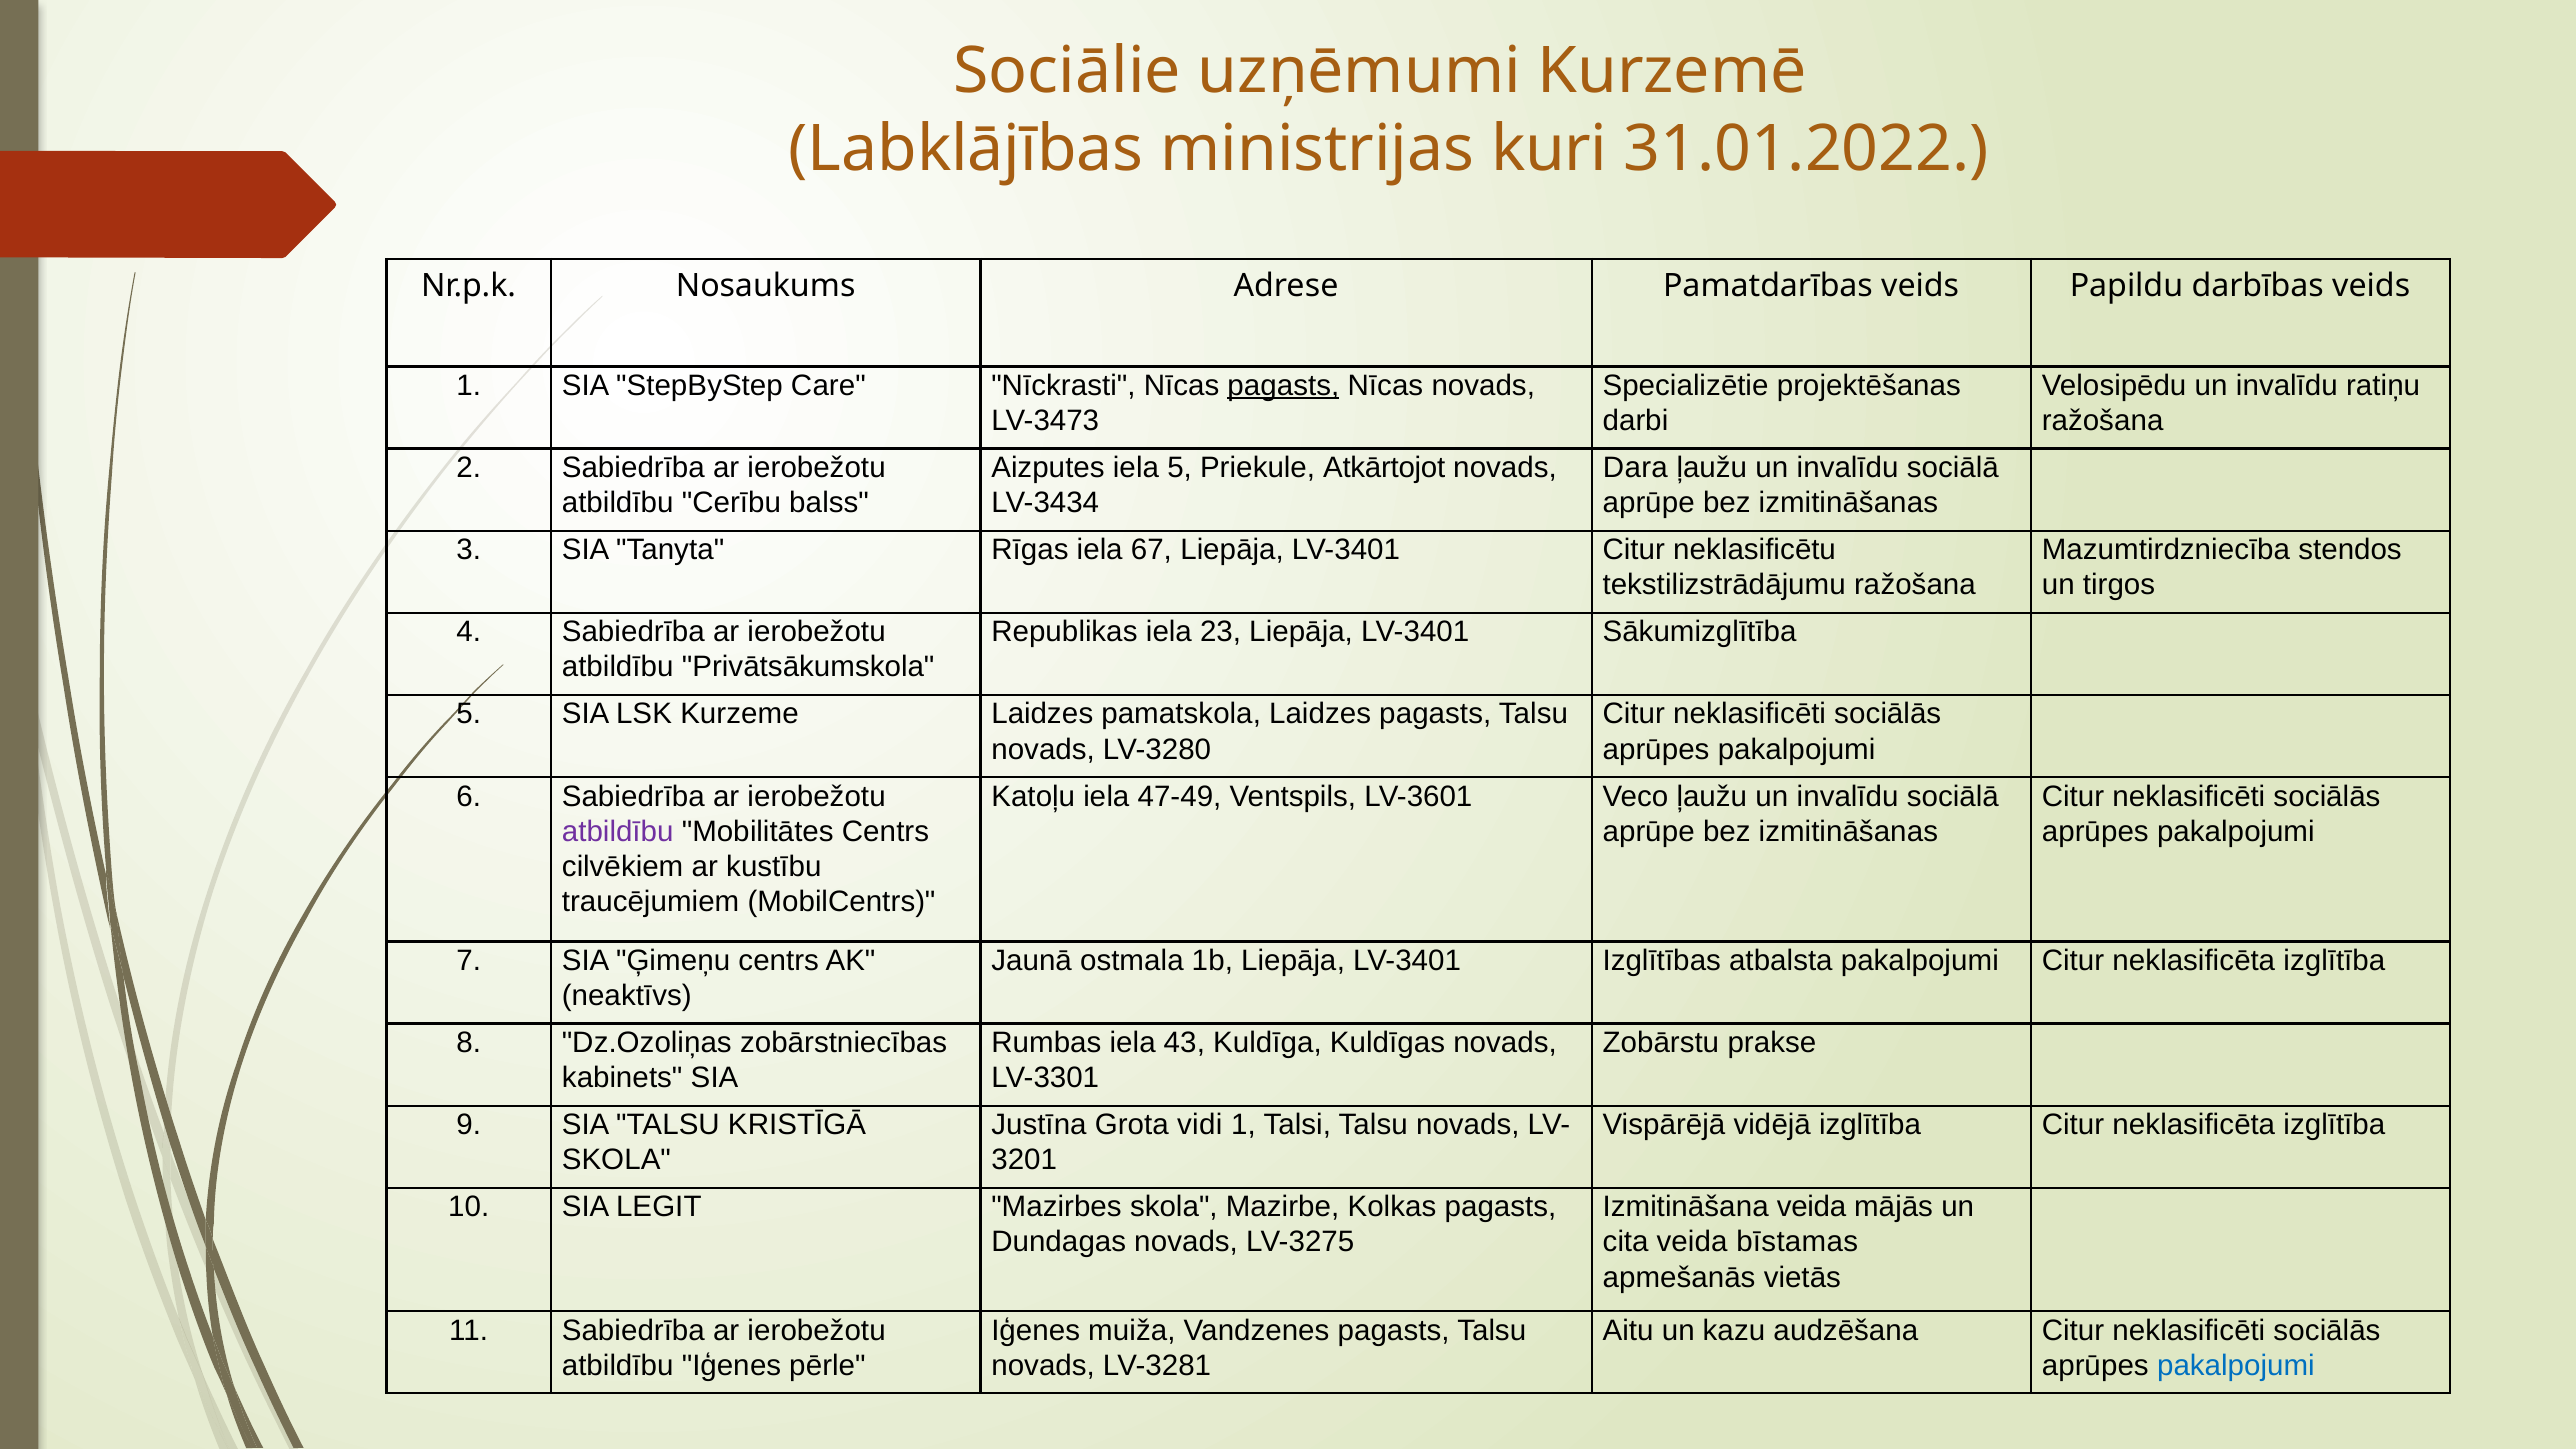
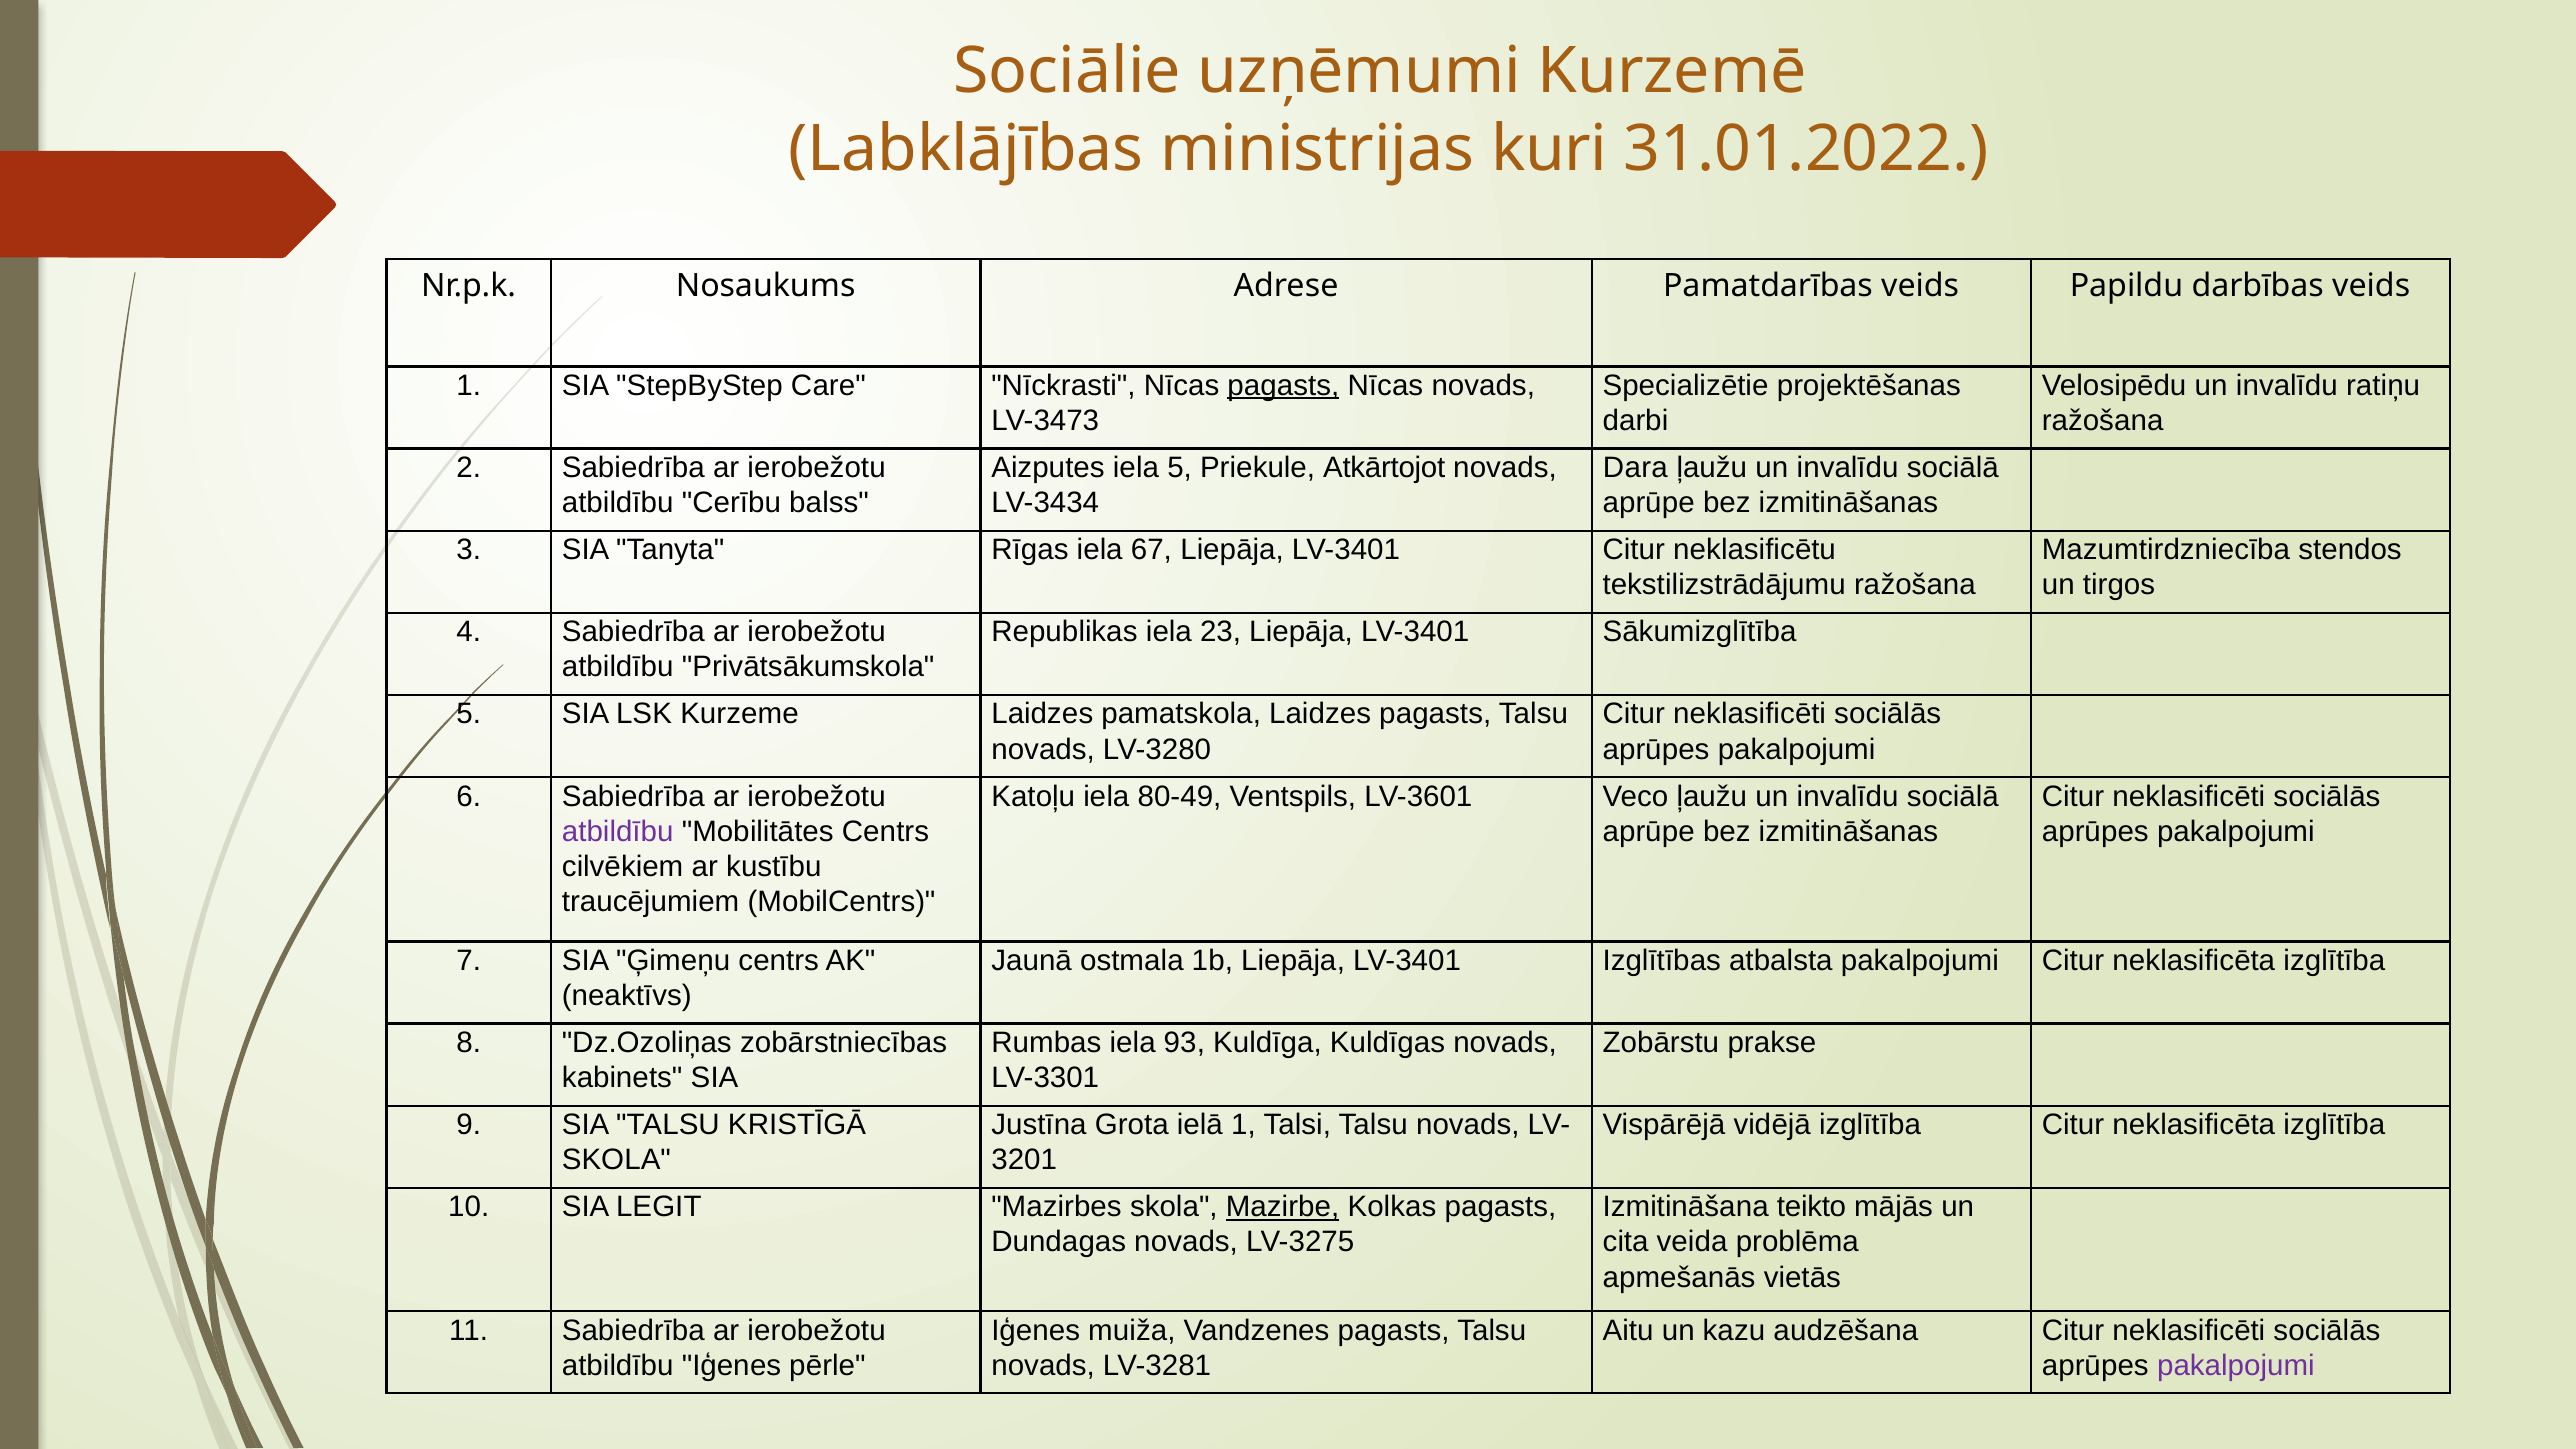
47-49: 47-49 -> 80-49
43: 43 -> 93
vidi: vidi -> ielā
Mazirbe underline: none -> present
Izmitināšana veida: veida -> teikto
bīstamas: bīstamas -> problēma
pakalpojumi at (2236, 1365) colour: blue -> purple
